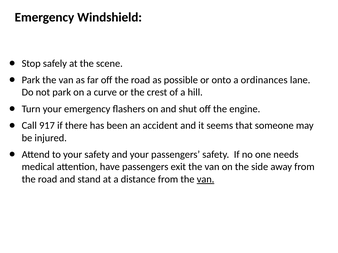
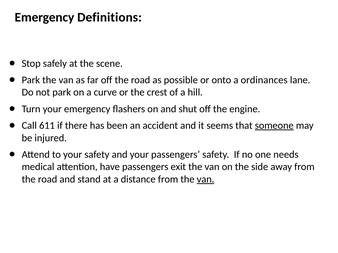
Windshield: Windshield -> Definitions
917: 917 -> 611
someone underline: none -> present
